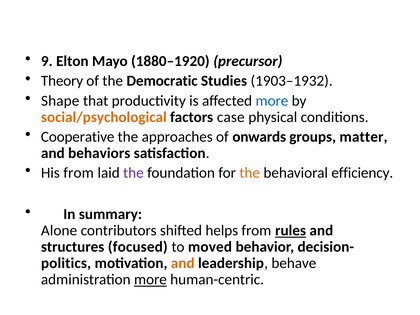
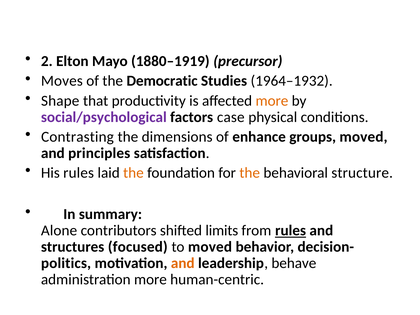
9: 9 -> 2
1880–1920: 1880–1920 -> 1880–1919
Theory: Theory -> Moves
1903–1932: 1903–1932 -> 1964–1932
more at (272, 101) colour: blue -> orange
social/psychological colour: orange -> purple
Cooperative: Cooperative -> Contrasting
approaches: approaches -> dimensions
onwards: onwards -> enhance
groups matter: matter -> moved
behaviors: behaviors -> principles
His from: from -> rules
the at (133, 173) colour: purple -> orange
efficiency: efficiency -> structure
helps: helps -> limits
more at (150, 280) underline: present -> none
